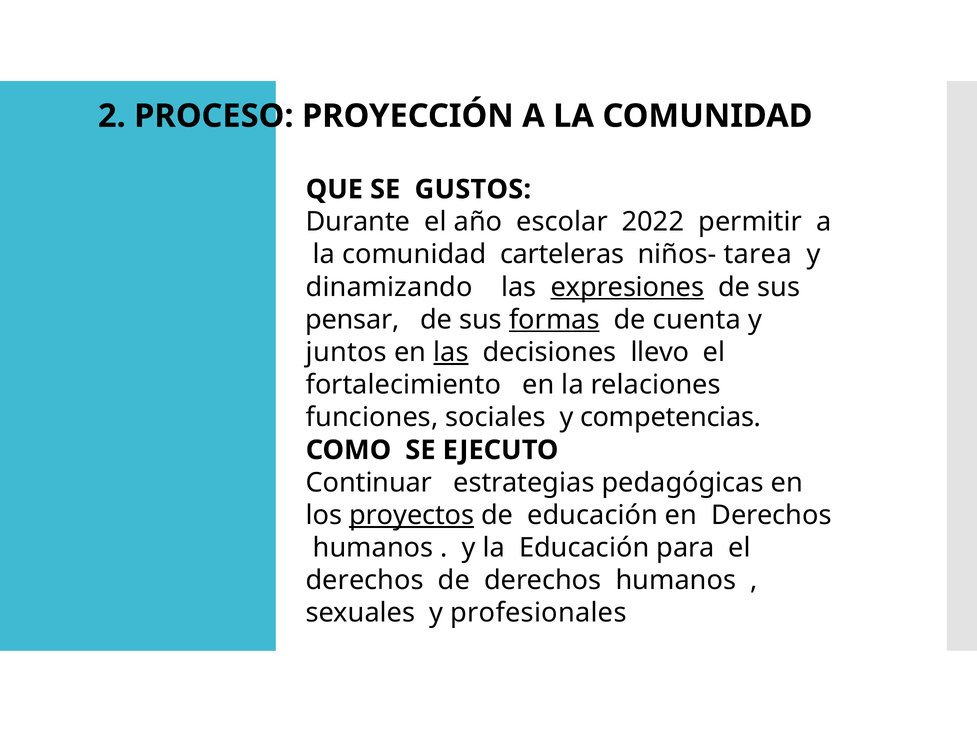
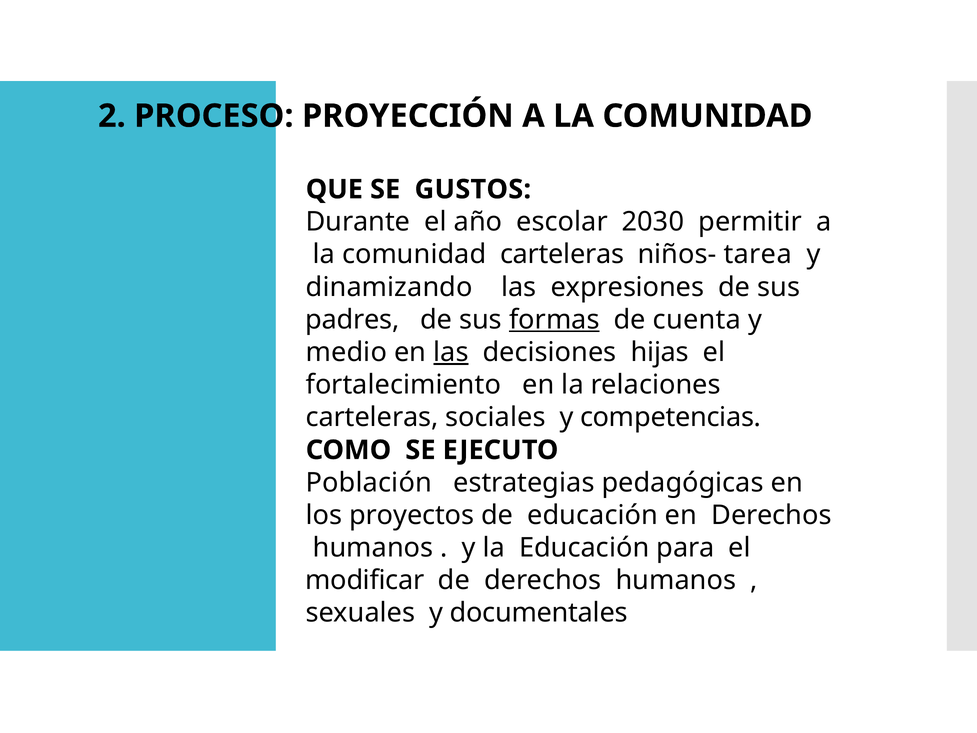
2022: 2022 -> 2030
expresiones underline: present -> none
pensar: pensar -> padres
juntos: juntos -> medio
llevo: llevo -> hijas
funciones at (372, 417): funciones -> carteleras
Continuar: Continuar -> Población
proyectos underline: present -> none
derechos at (365, 580): derechos -> modificar
profesionales: profesionales -> documentales
